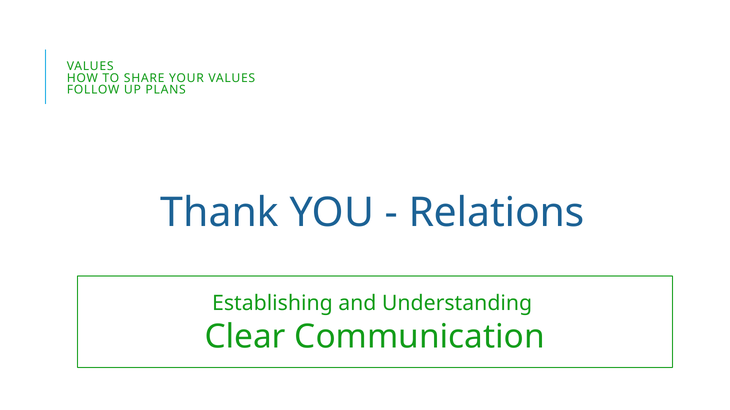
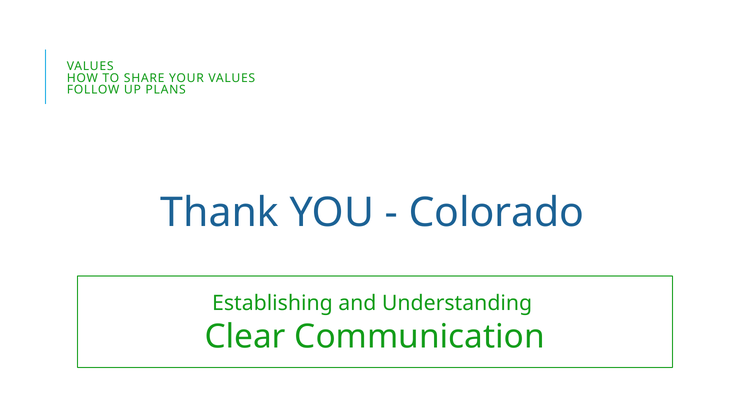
Relations: Relations -> Colorado
